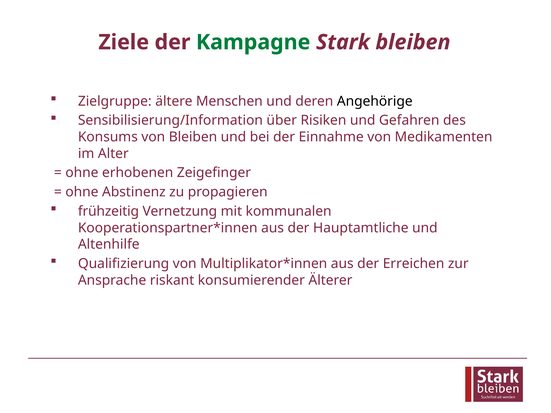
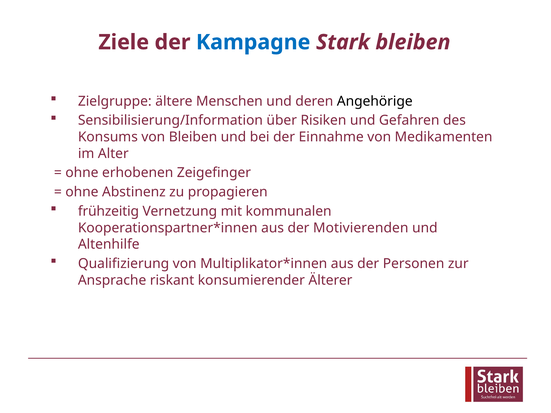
Kampagne colour: green -> blue
Hauptamtliche: Hauptamtliche -> Motivierenden
Erreichen: Erreichen -> Personen
